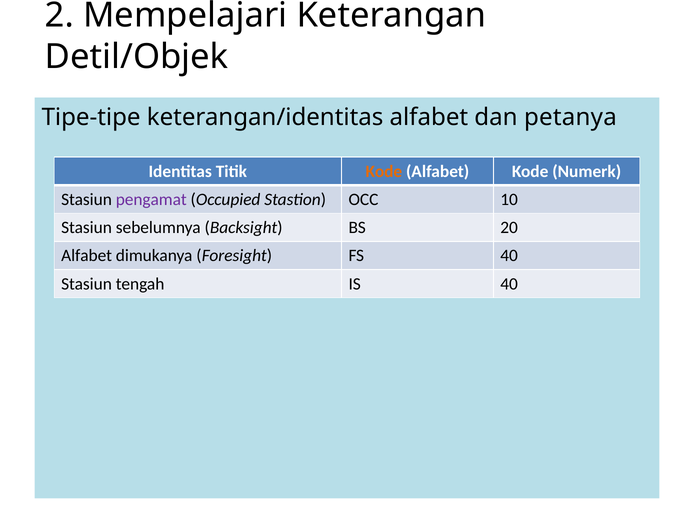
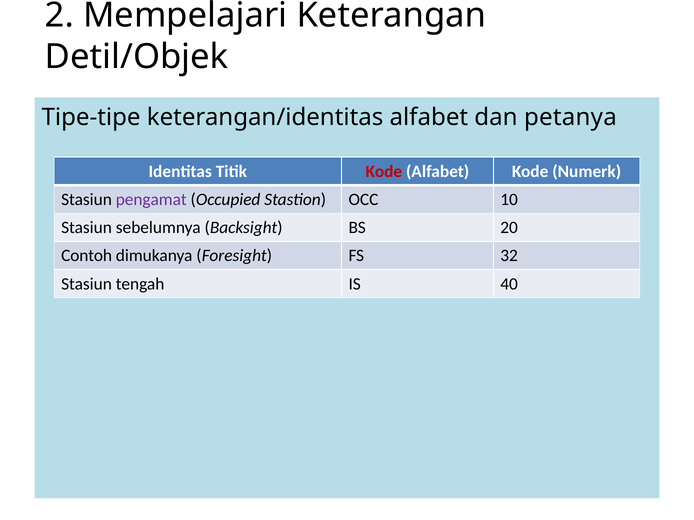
Kode at (384, 172) colour: orange -> red
Alfabet at (87, 256): Alfabet -> Contoh
FS 40: 40 -> 32
